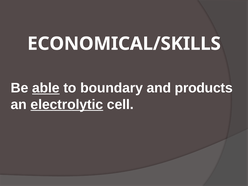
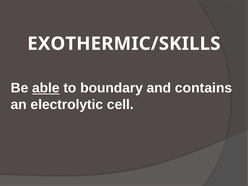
ECONOMICAL/SKILLS: ECONOMICAL/SKILLS -> EXOTHERMIC/SKILLS
products: products -> contains
electrolytic underline: present -> none
